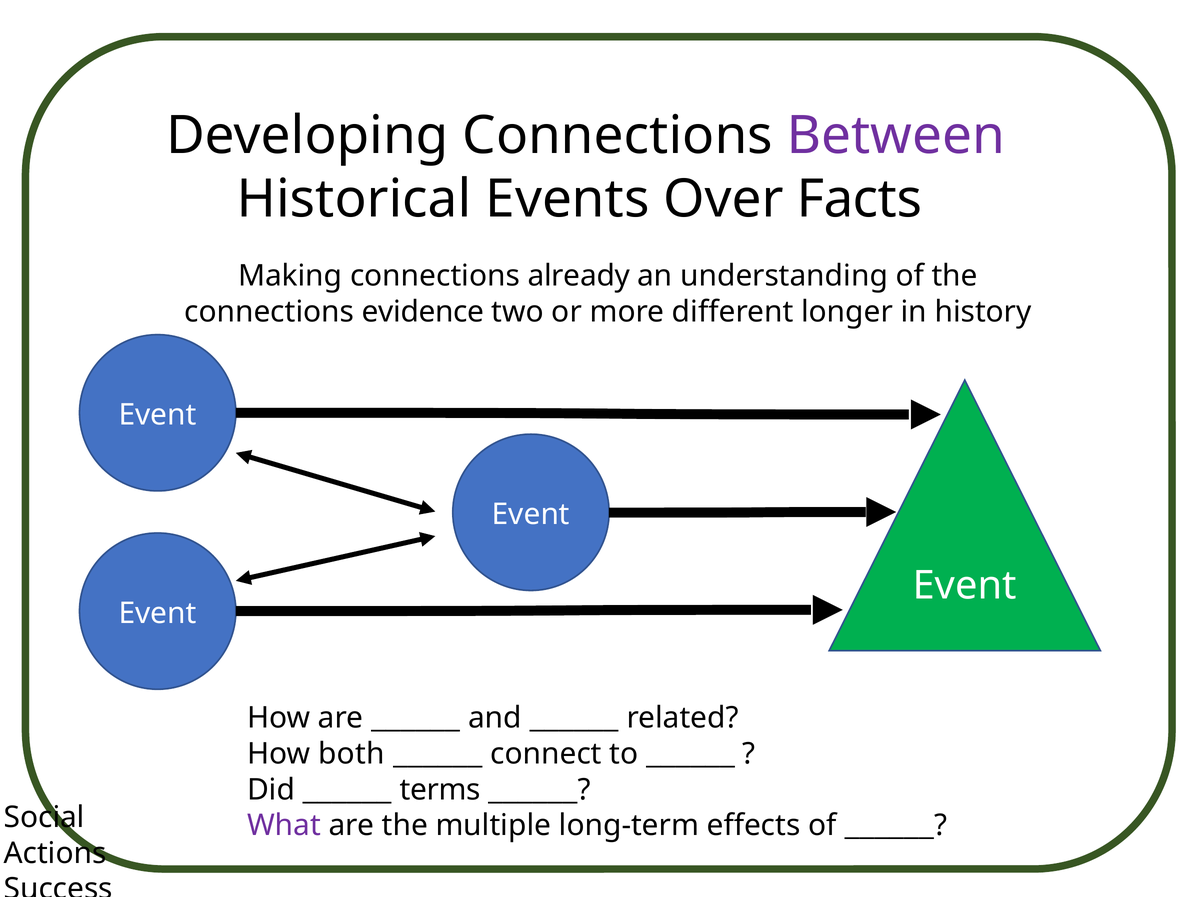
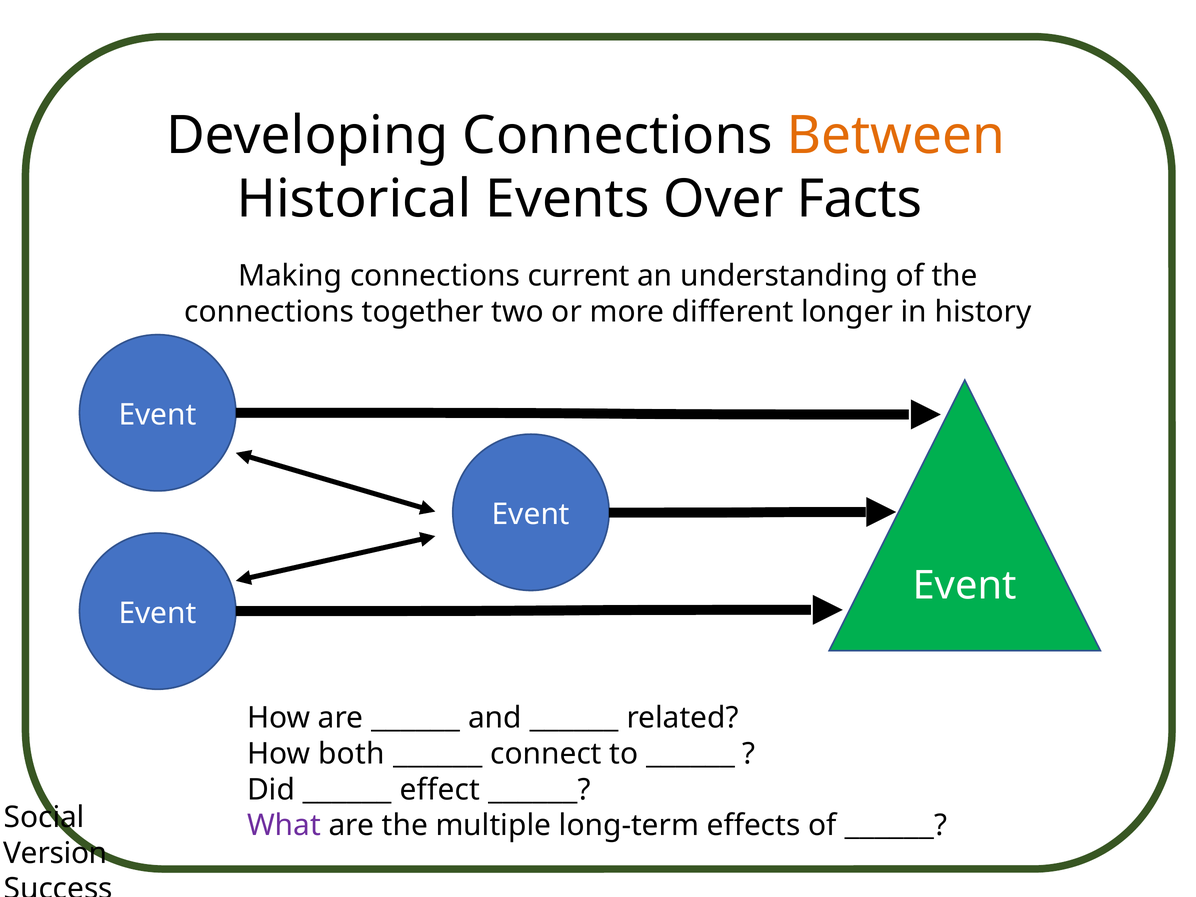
Between colour: purple -> orange
already: already -> current
evidence: evidence -> together
terms: terms -> effect
Actions: Actions -> Version
